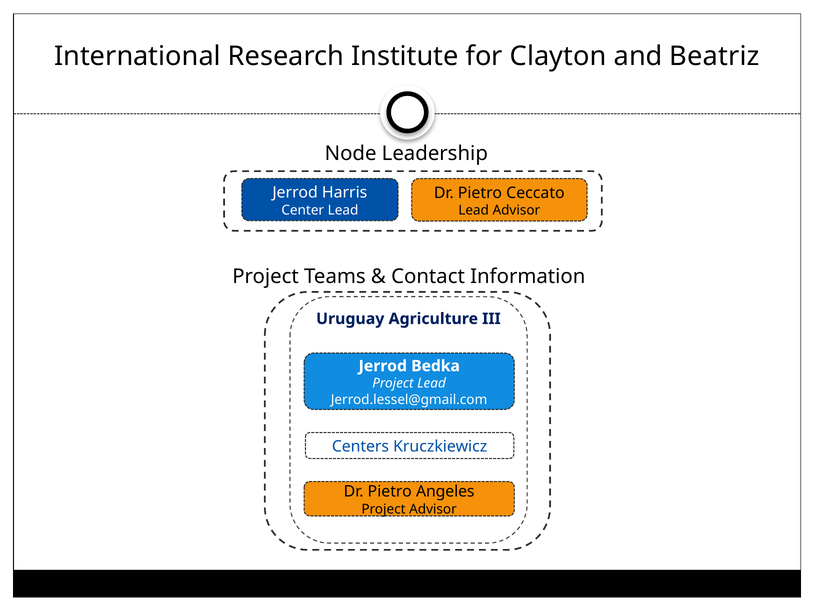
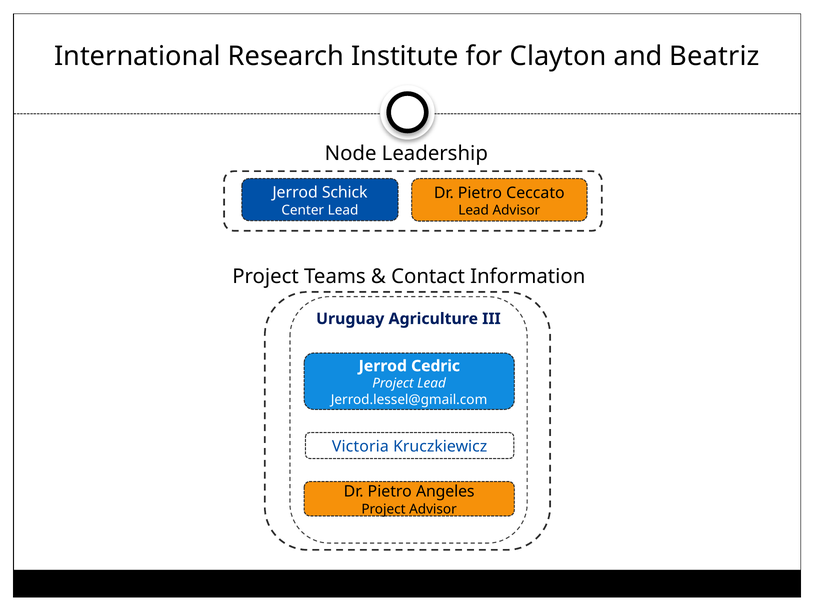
Harris: Harris -> Schick
Bedka: Bedka -> Cedric
Centers: Centers -> Victoria
